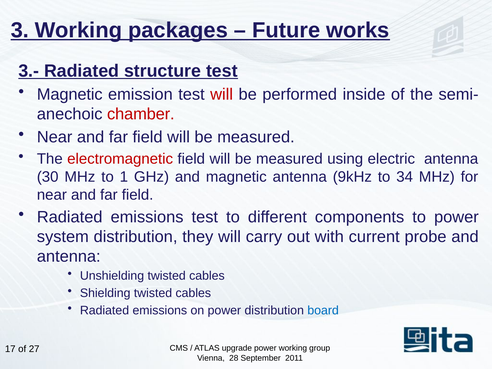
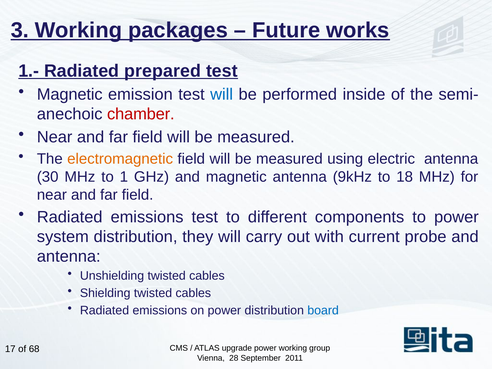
3.-: 3.- -> 1.-
structure: structure -> prepared
will at (222, 94) colour: red -> blue
electromagnetic colour: red -> orange
34: 34 -> 18
27: 27 -> 68
